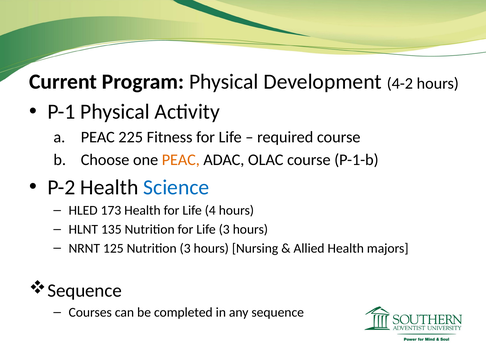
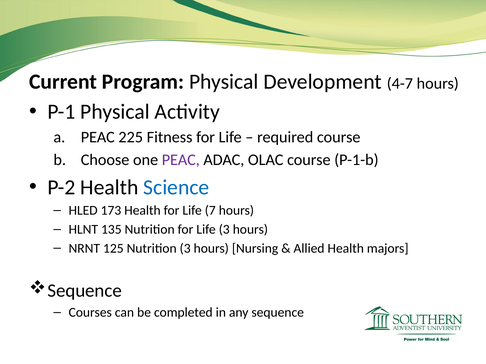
4-2: 4-2 -> 4-7
PEAC at (181, 160) colour: orange -> purple
4: 4 -> 7
